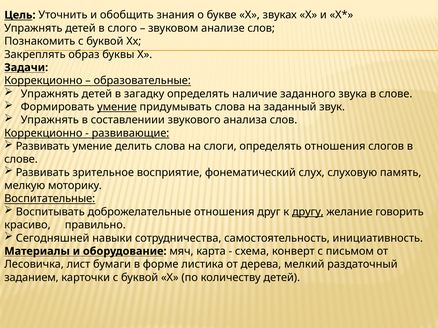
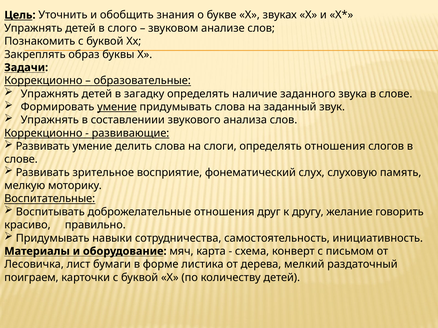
другу underline: present -> none
Сегодняшней at (53, 238): Сегодняшней -> Придумывать
заданием: заданием -> поиграем
